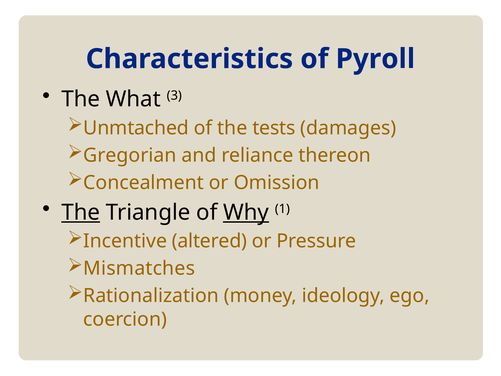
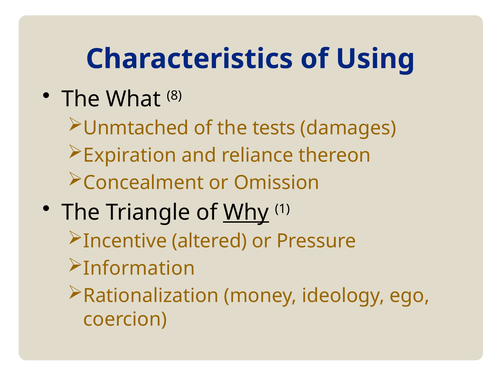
Pyroll: Pyroll -> Using
3: 3 -> 8
Gregorian: Gregorian -> Expiration
The at (81, 212) underline: present -> none
Mismatches: Mismatches -> Information
